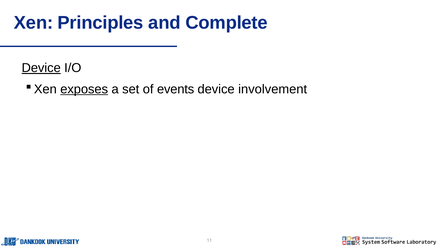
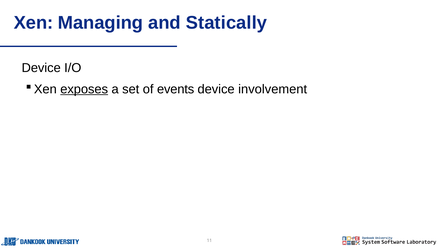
Principles: Principles -> Managing
Complete: Complete -> Statically
Device at (41, 68) underline: present -> none
